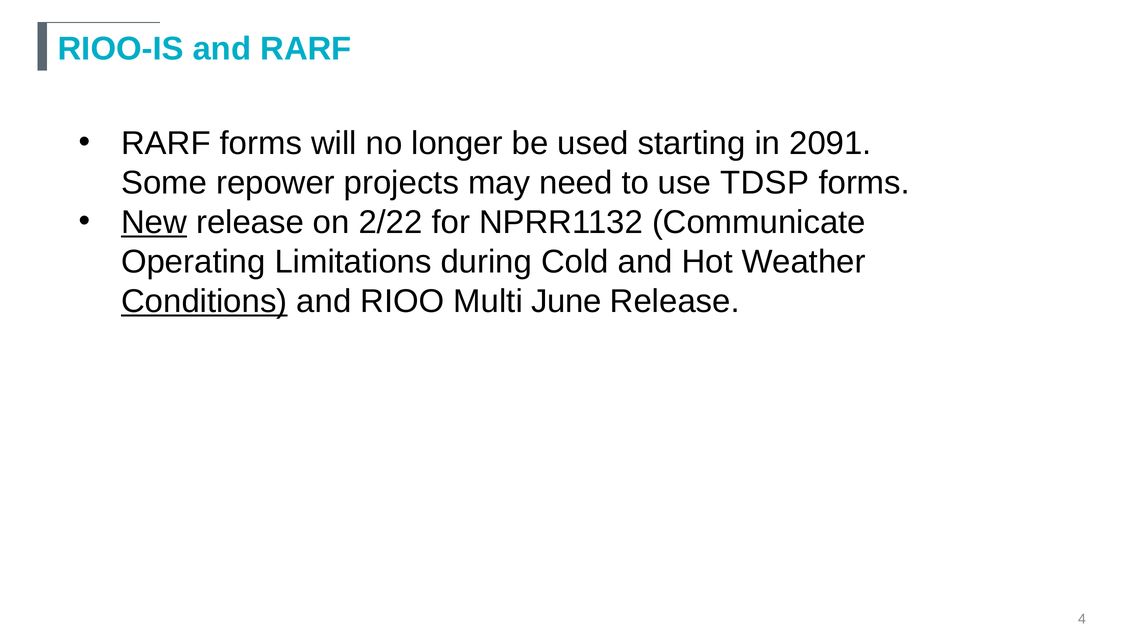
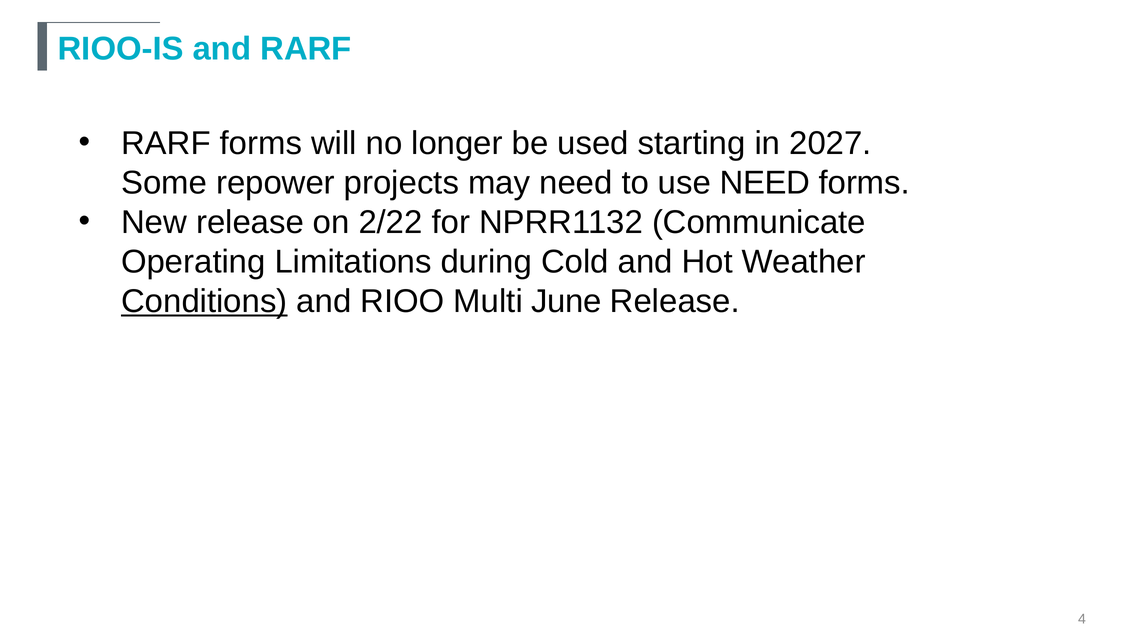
2091: 2091 -> 2027
use TDSP: TDSP -> NEED
New underline: present -> none
